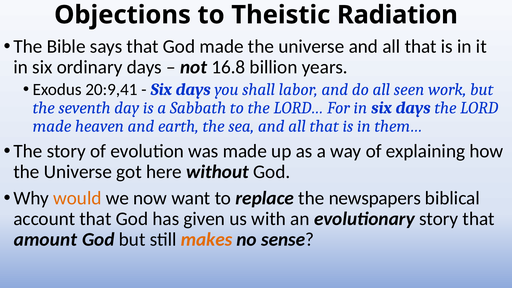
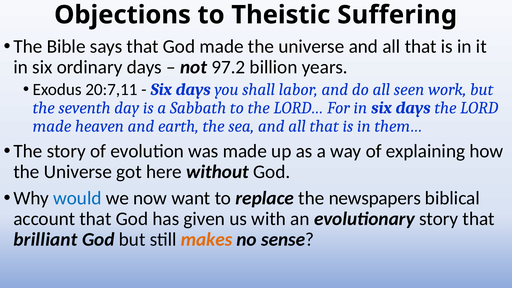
Radiation: Radiation -> Suffering
16.8: 16.8 -> 97.2
20:9,41: 20:9,41 -> 20:7,11
would colour: orange -> blue
amount: amount -> brilliant
